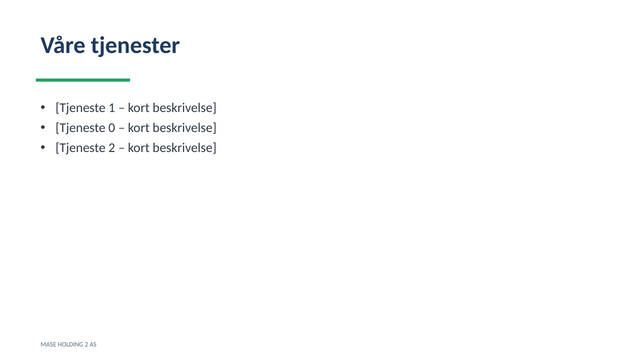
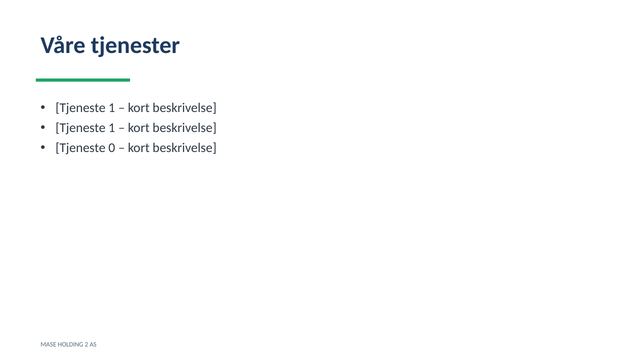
0 at (112, 128): 0 -> 1
Tjeneste 2: 2 -> 0
